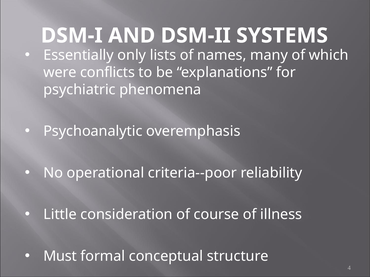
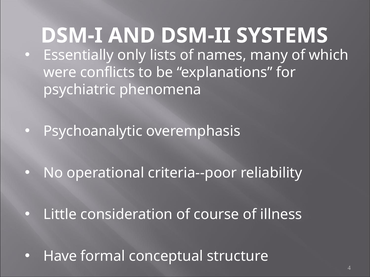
Must: Must -> Have
